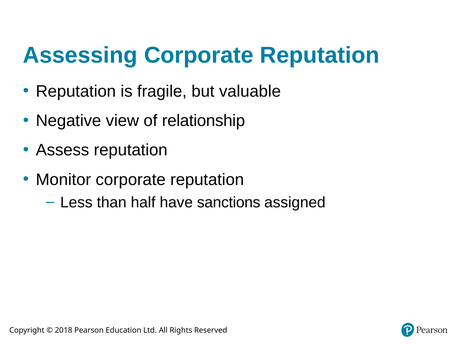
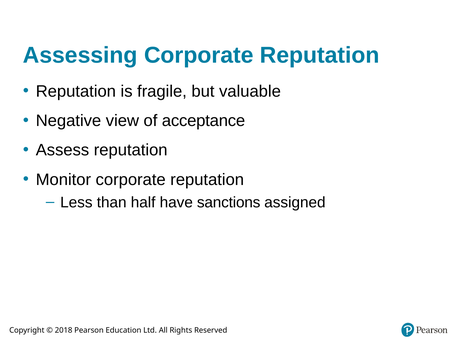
relationship: relationship -> acceptance
